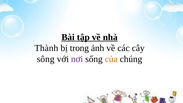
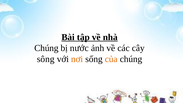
Thành at (46, 48): Thành -> Chúng
trong: trong -> nước
nơi colour: purple -> orange
